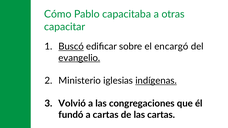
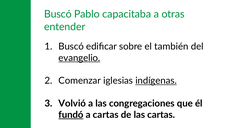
Cómo at (58, 14): Cómo -> Buscó
capacitar: capacitar -> entender
Buscó at (71, 47) underline: present -> none
encargó: encargó -> también
Ministerio: Ministerio -> Comenzar
fundó underline: none -> present
